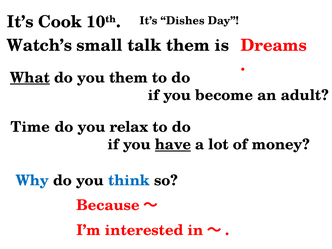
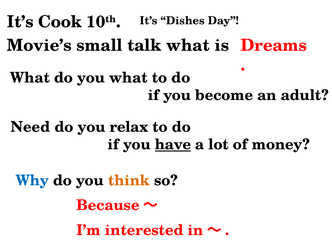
Watch’s: Watch’s -> Movie’s
talk them: them -> what
What at (30, 78) underline: present -> none
you them: them -> what
Time: Time -> Need
think colour: blue -> orange
